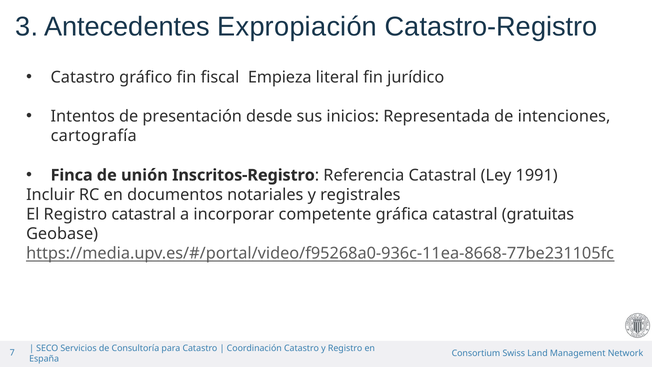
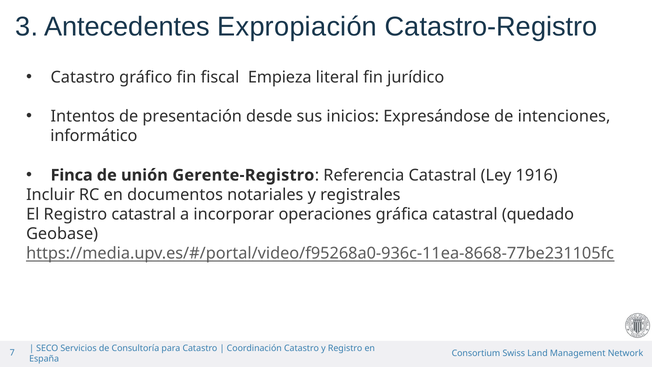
Representada: Representada -> Expresándose
cartografía: cartografía -> informático
Inscritos-Registro: Inscritos-Registro -> Gerente-Registro
1991: 1991 -> 1916
competente: competente -> operaciones
gratuitas: gratuitas -> quedado
